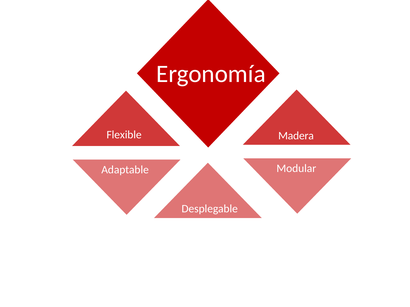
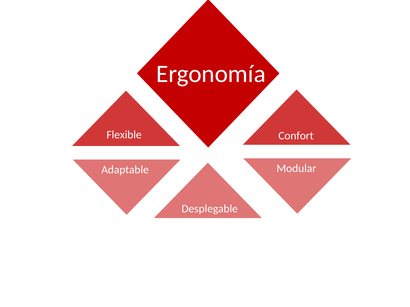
Madera: Madera -> Confort
